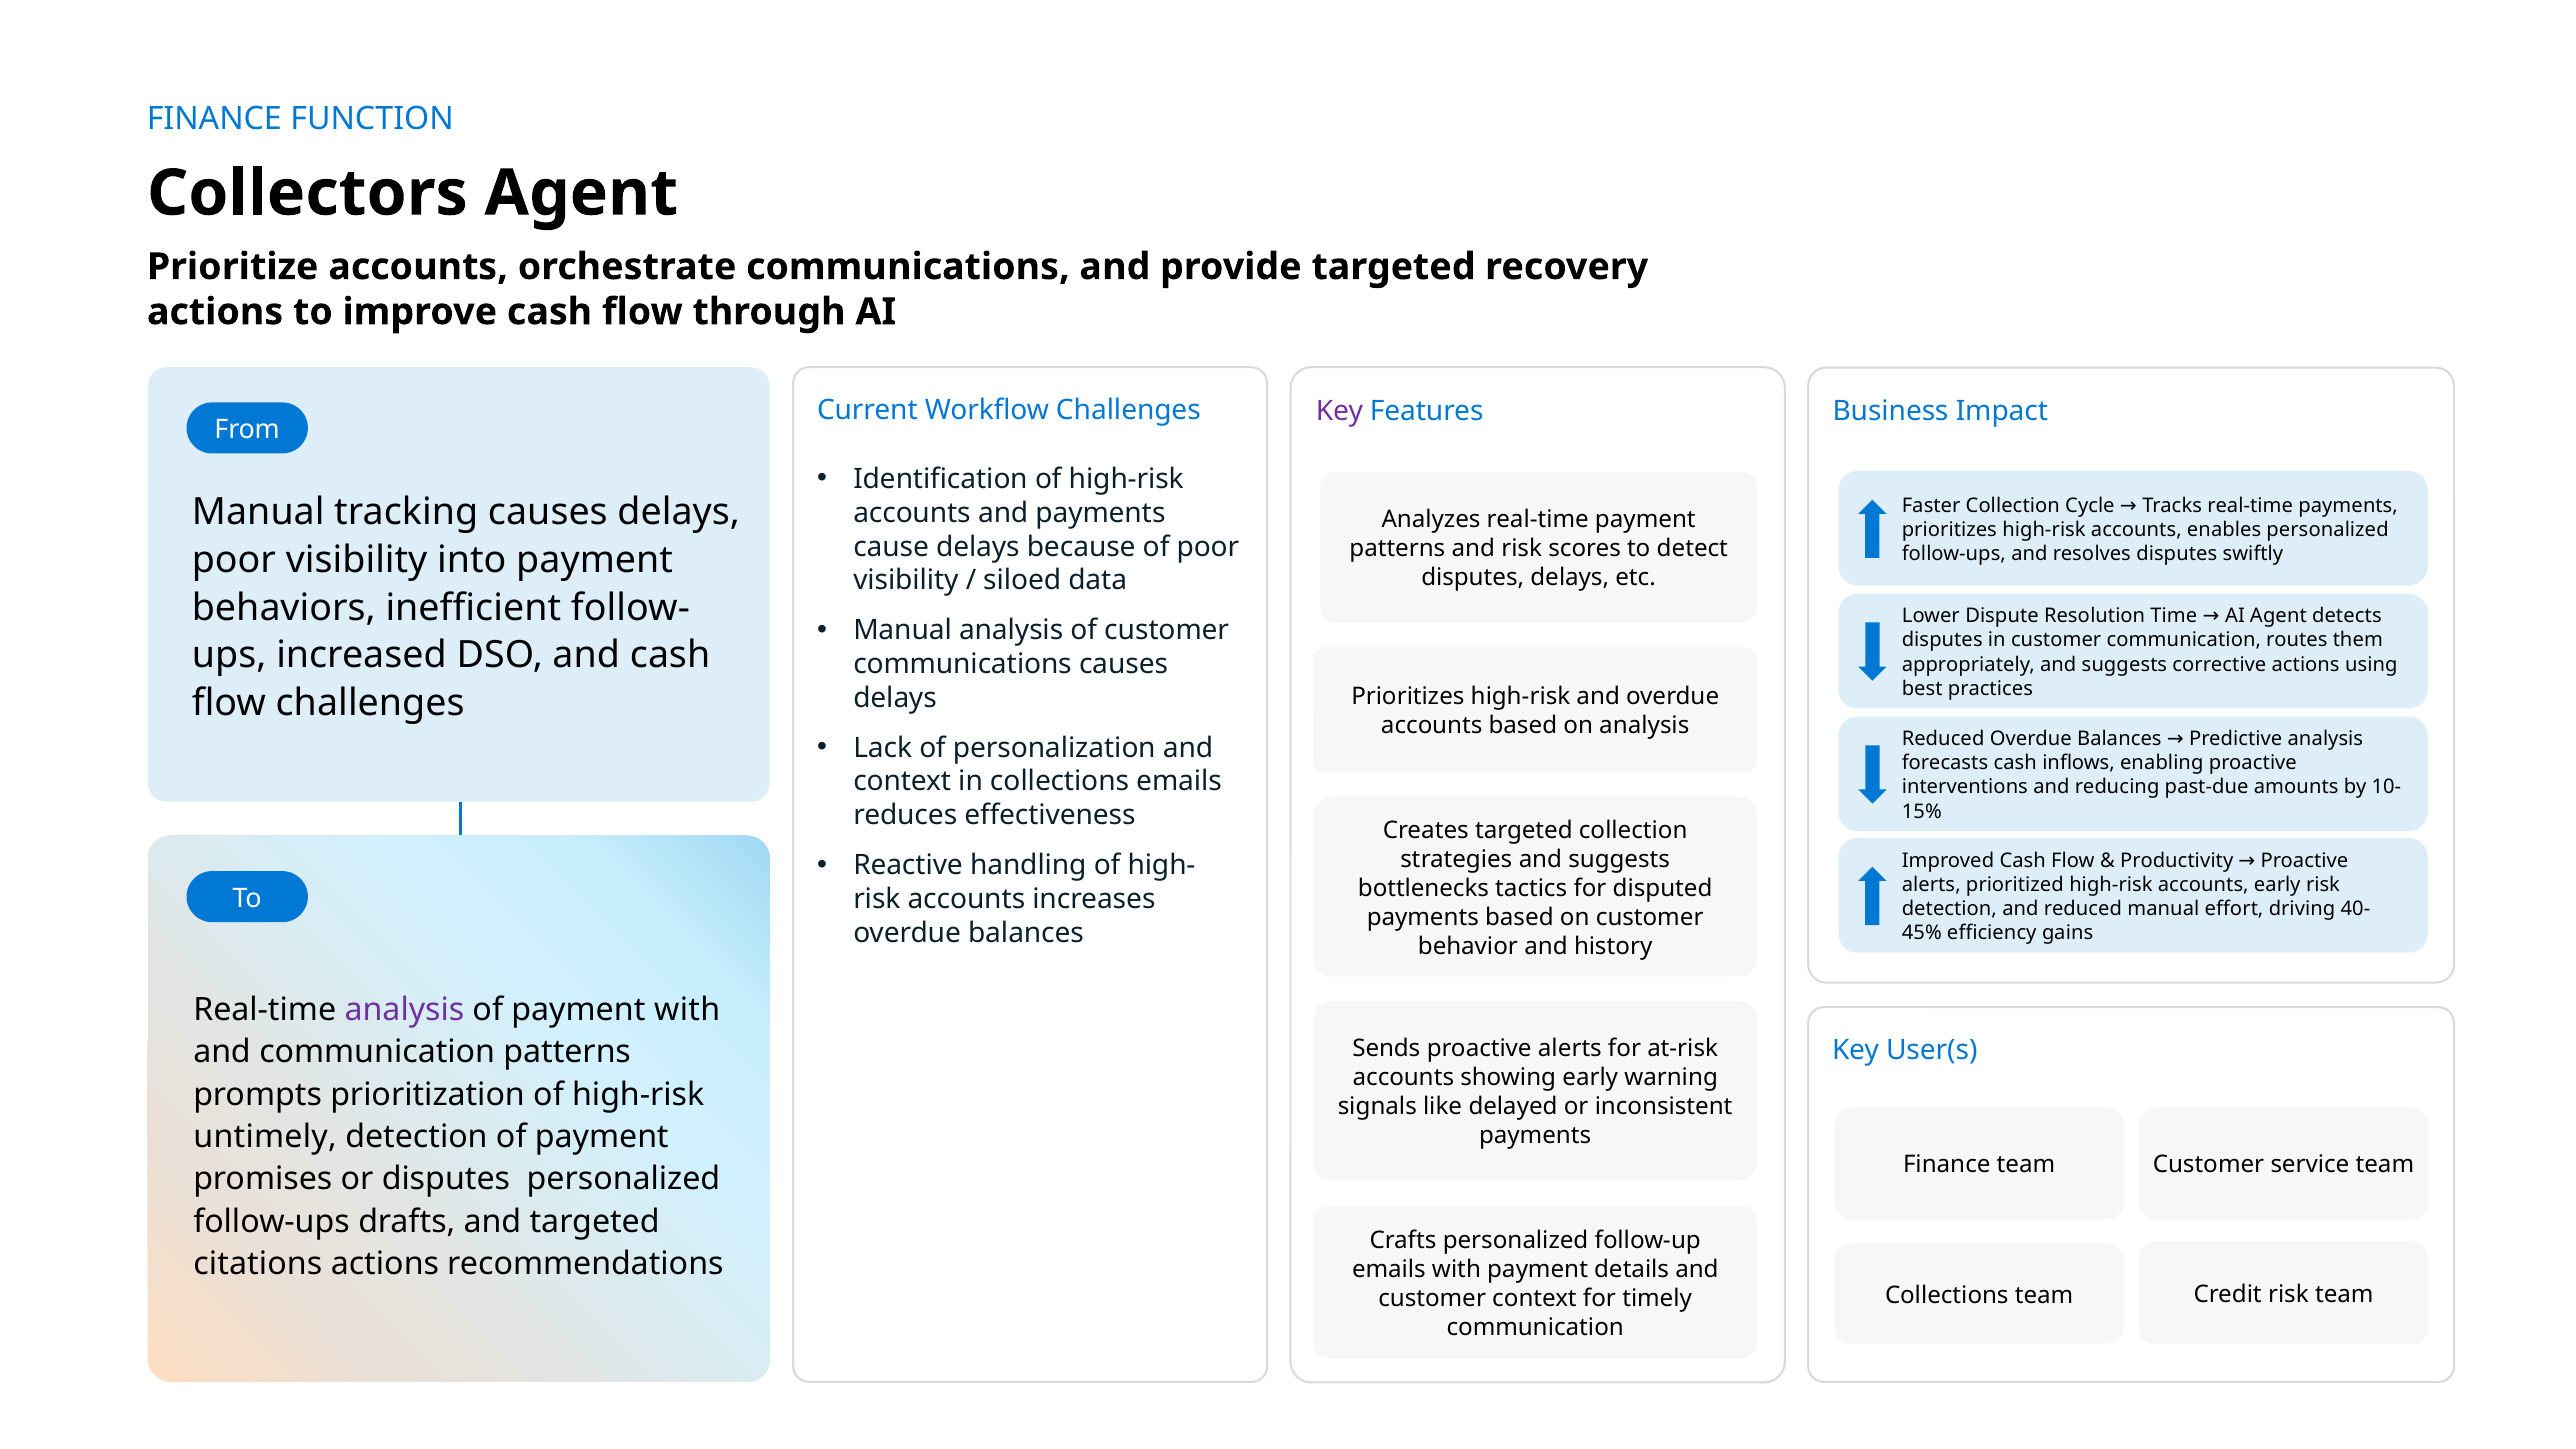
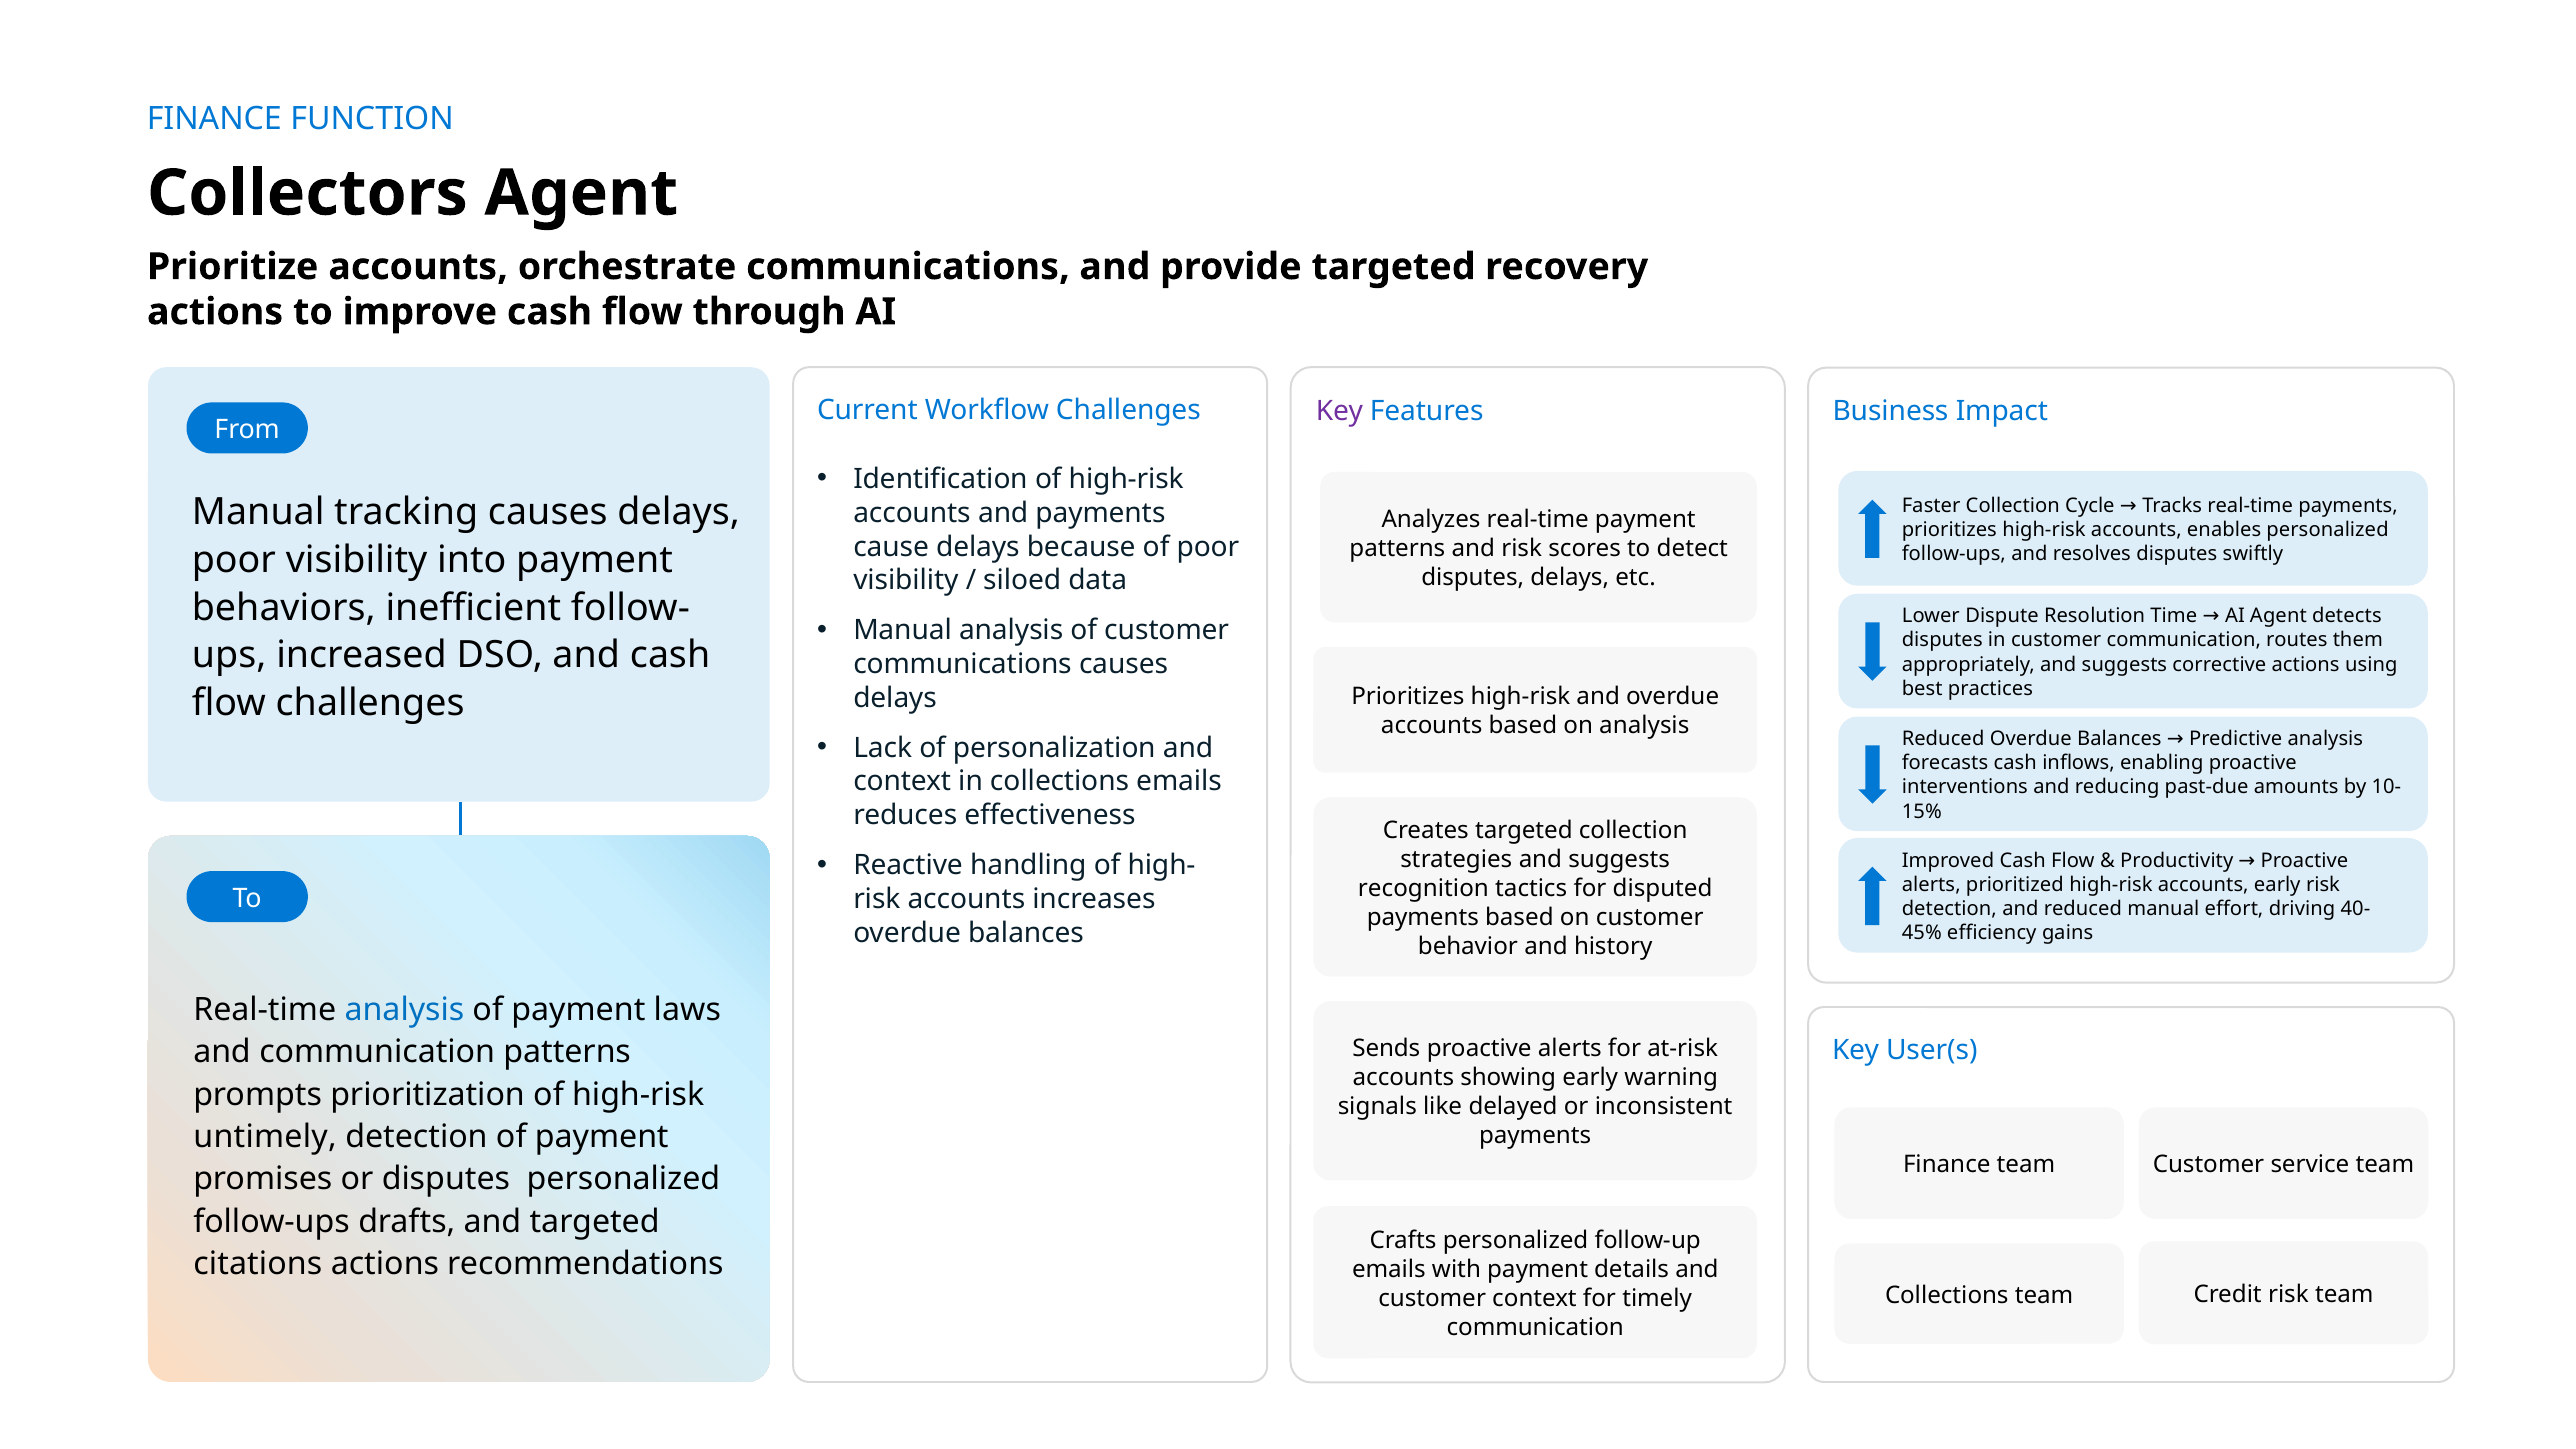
bottlenecks: bottlenecks -> recognition
analysis at (404, 1010) colour: purple -> blue
payment with: with -> laws
